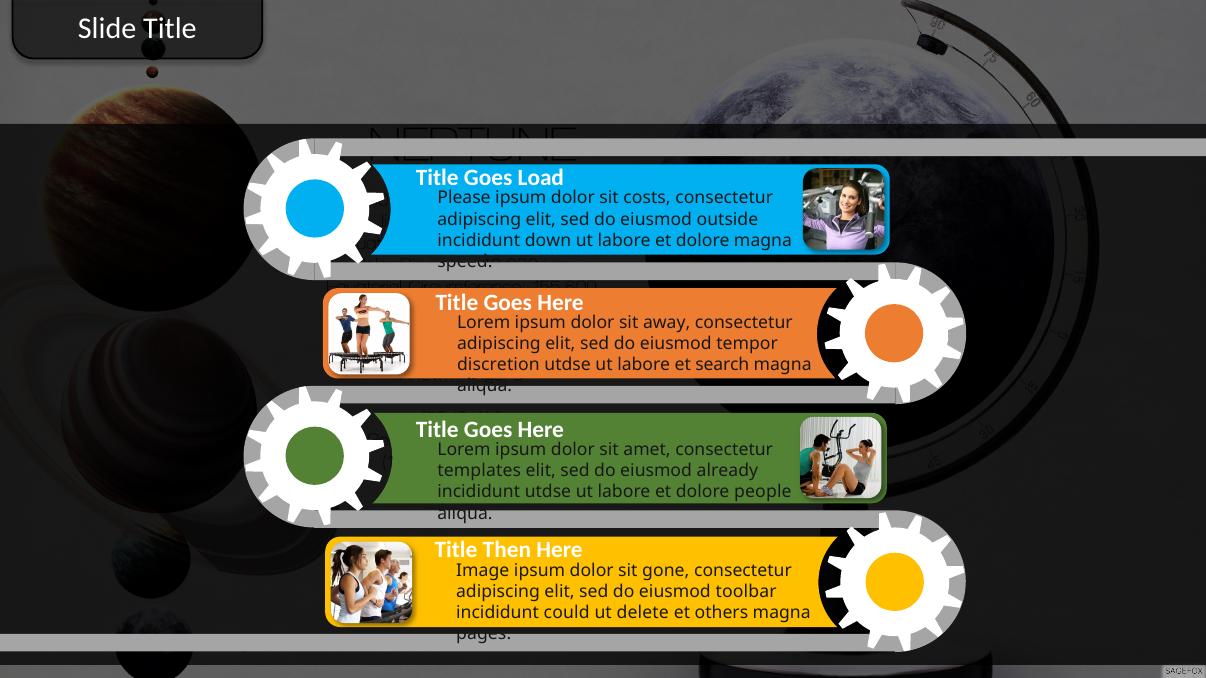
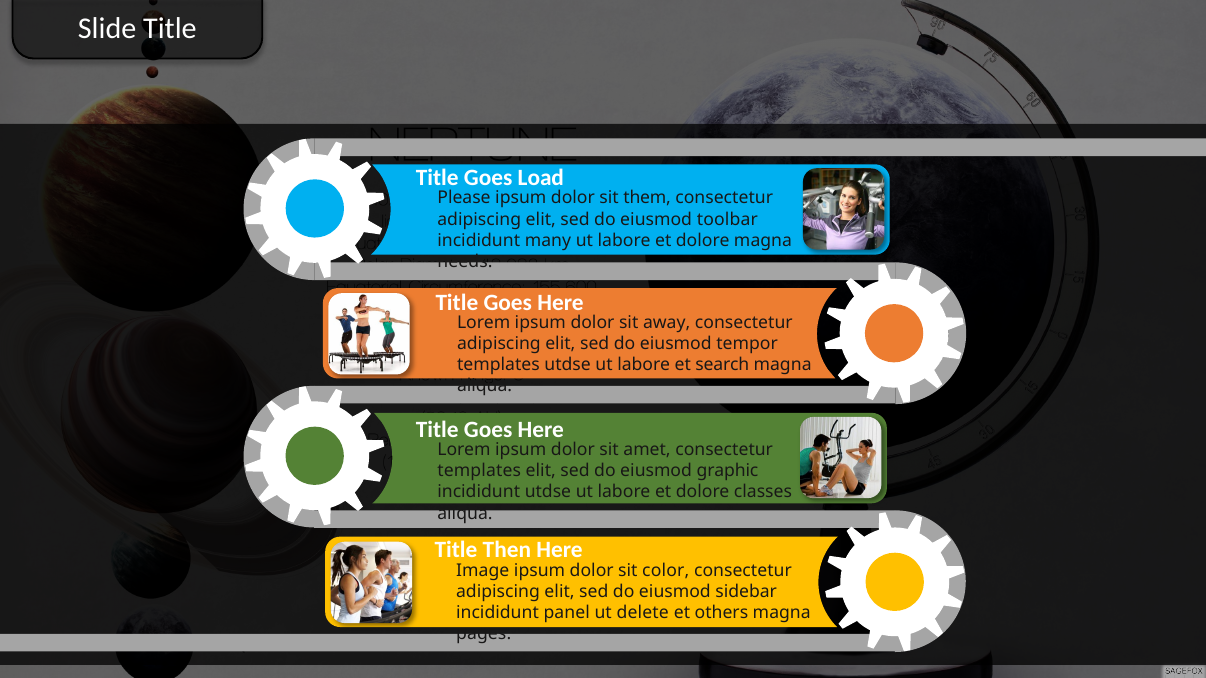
costs: costs -> them
outside: outside -> toolbar
down: down -> many
speed: speed -> needs
discretion at (498, 365): discretion -> templates
already: already -> graphic
people: people -> classes
gone: gone -> color
toolbar: toolbar -> sidebar
could: could -> panel
